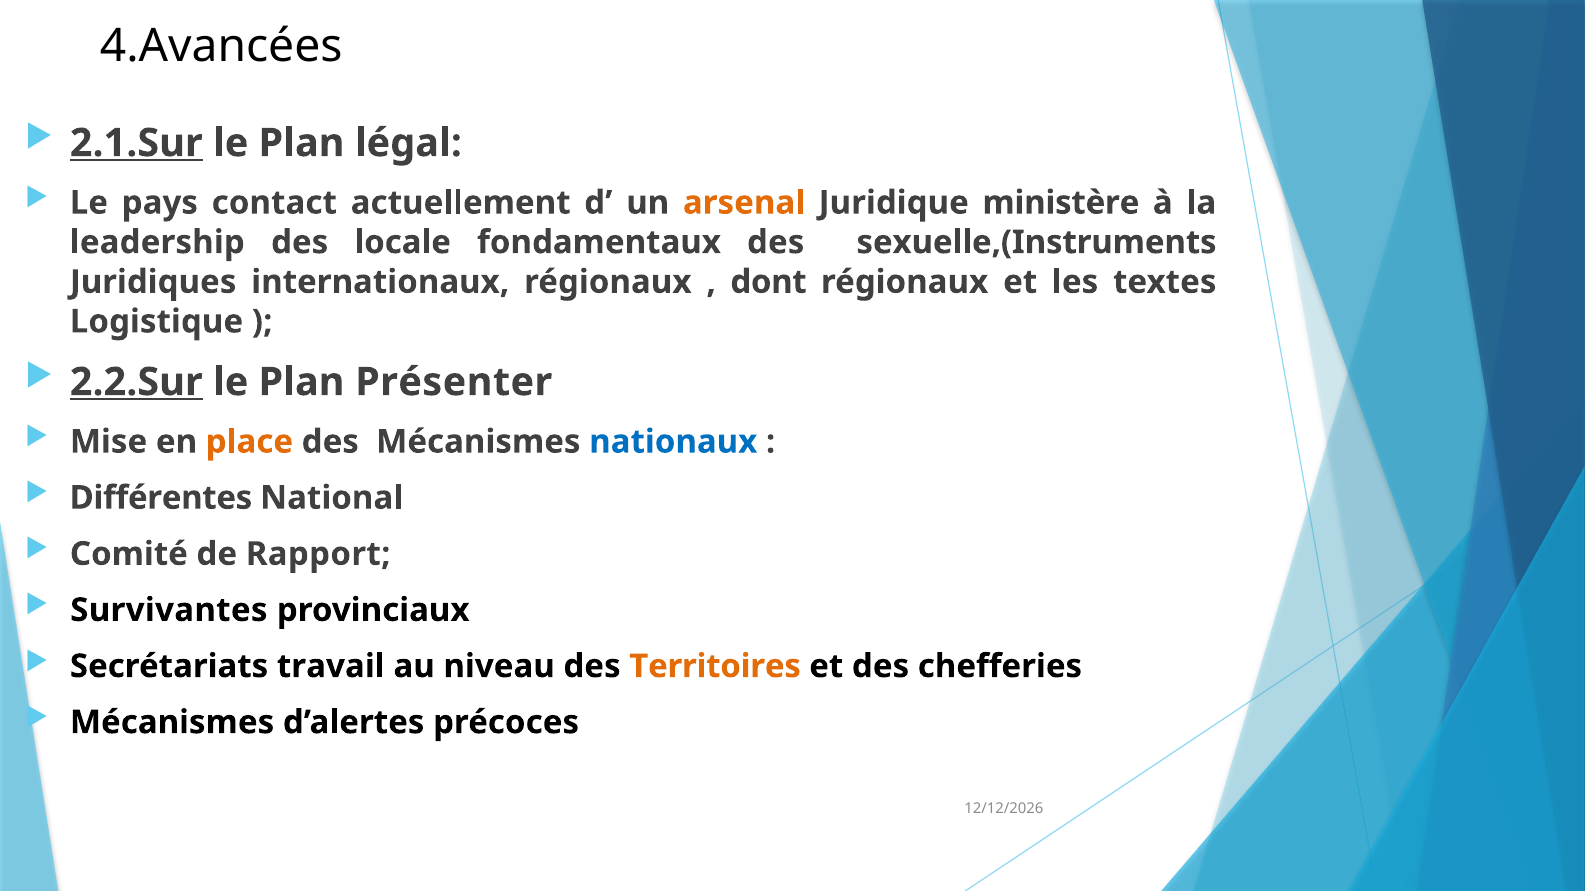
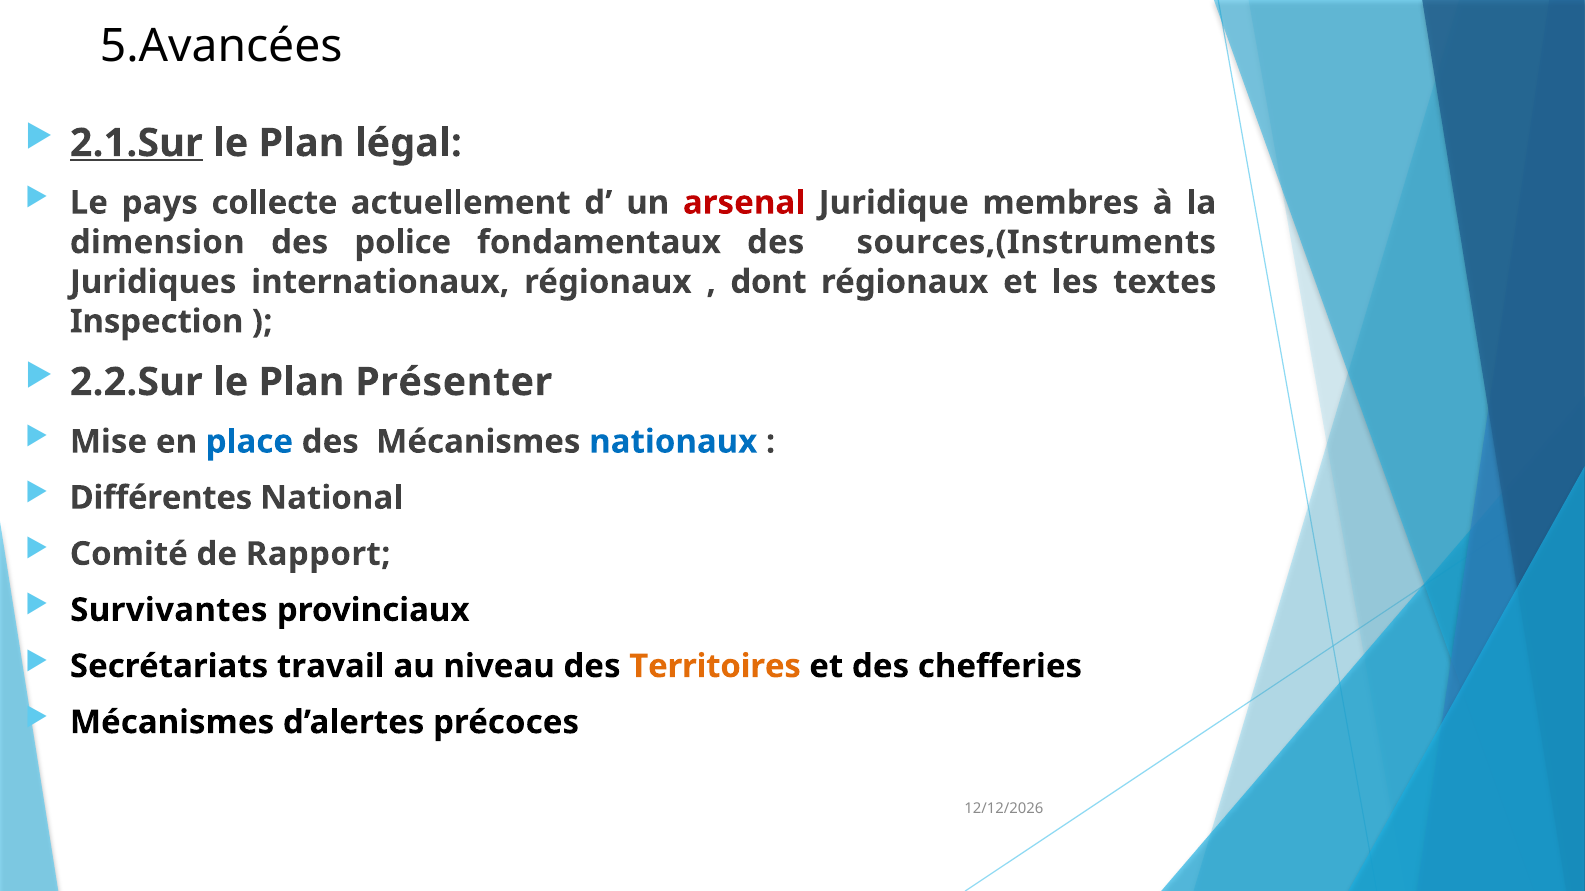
4.Avancées: 4.Avancées -> 5.Avancées
contact: contact -> collecte
arsenal colour: orange -> red
ministère: ministère -> membres
leadership: leadership -> dimension
locale: locale -> police
sexuelle,(Instruments: sexuelle,(Instruments -> sources,(Instruments
Logistique: Logistique -> Inspection
2.2.Sur underline: present -> none
place colour: orange -> blue
